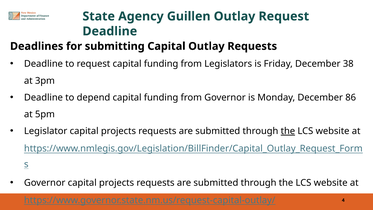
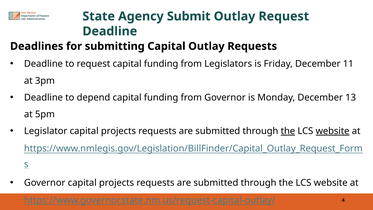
Guillen at (189, 16): Guillen -> Submit
38: 38 -> 11
86: 86 -> 13
website at (333, 131) underline: none -> present
